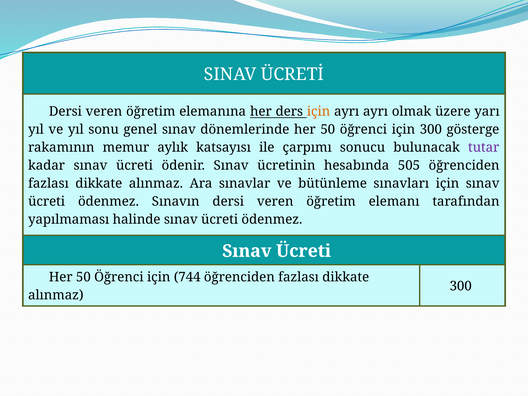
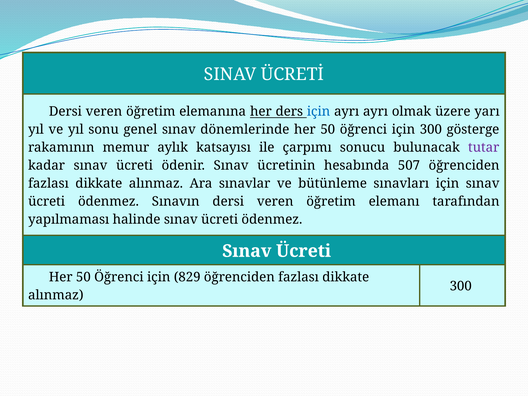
için at (319, 112) colour: orange -> blue
505: 505 -> 507
744: 744 -> 829
